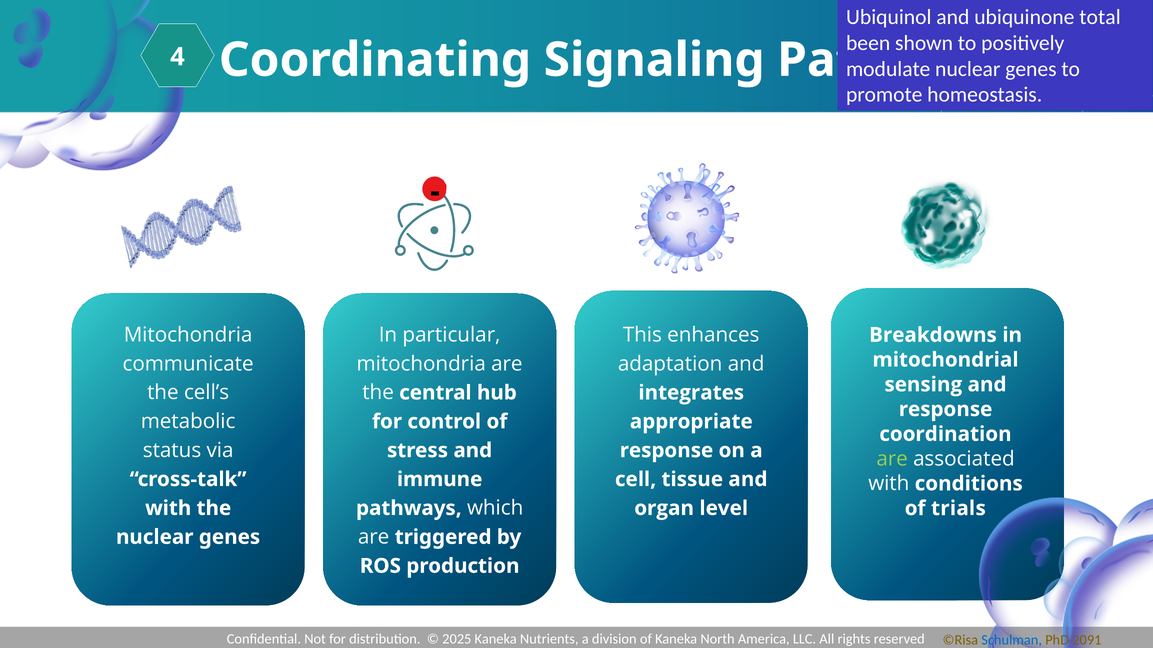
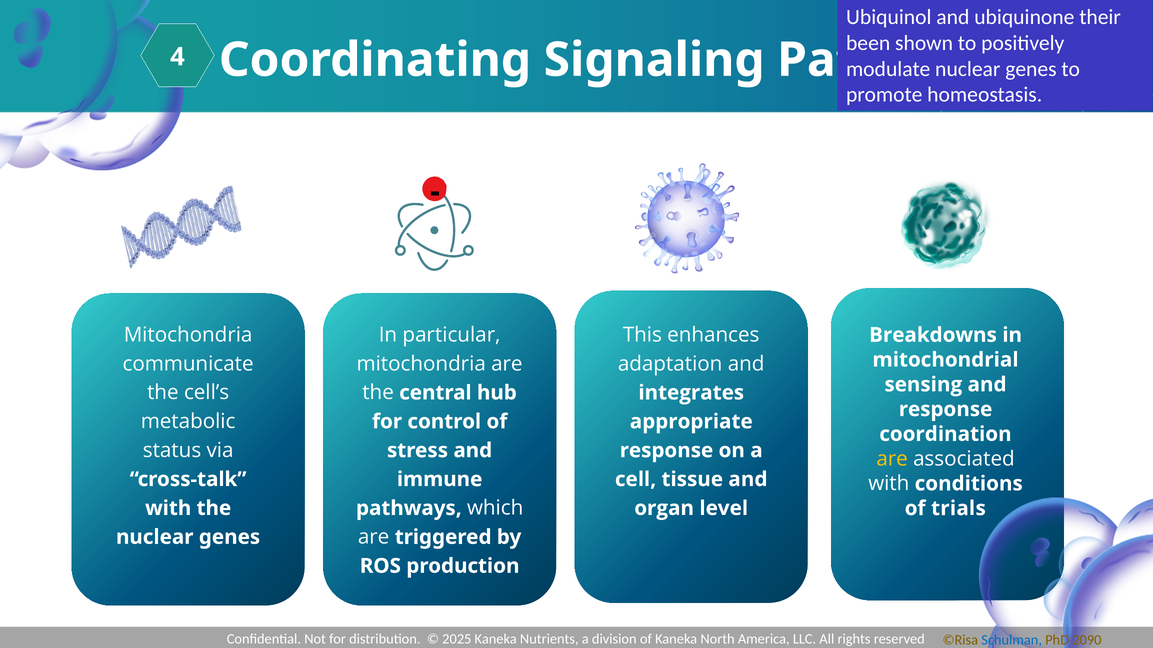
total: total -> their
are at (892, 459) colour: light green -> yellow
2091: 2091 -> 2090
